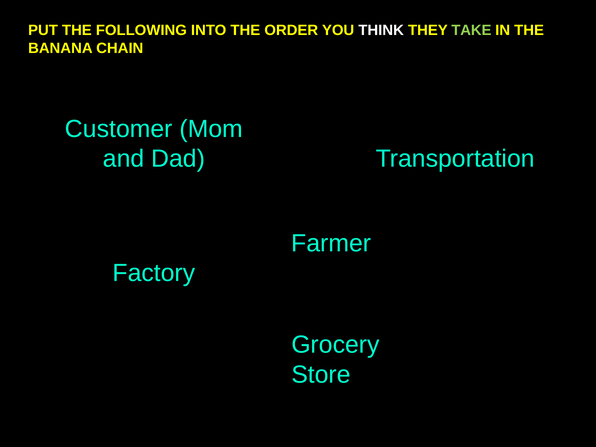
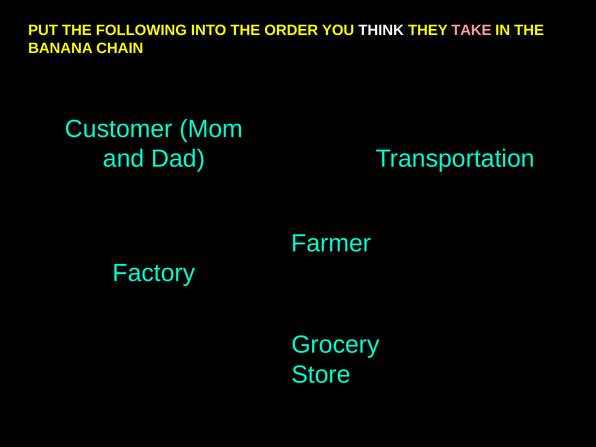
TAKE colour: light green -> pink
